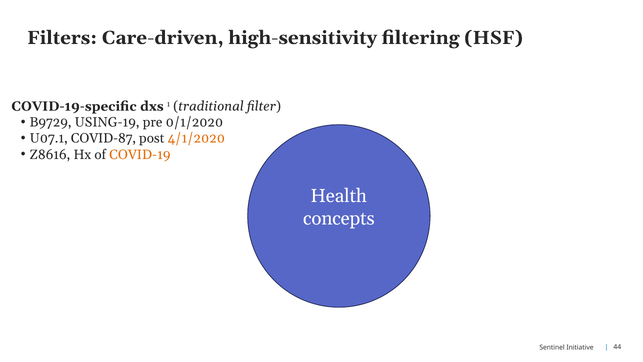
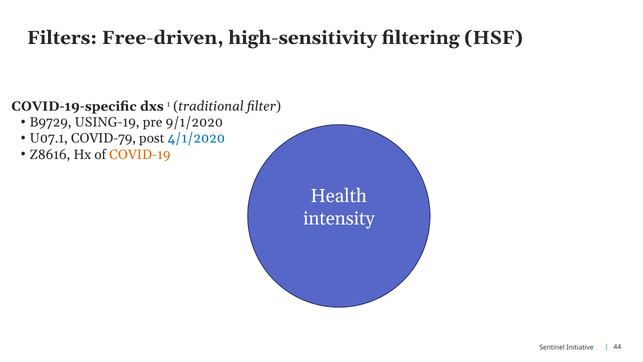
Care-driven: Care-driven -> Free-driven
0/1/2020: 0/1/2020 -> 9/1/2020
COVID-87: COVID-87 -> COVID-79
4/1/2020 colour: orange -> blue
concepts: concepts -> intensity
